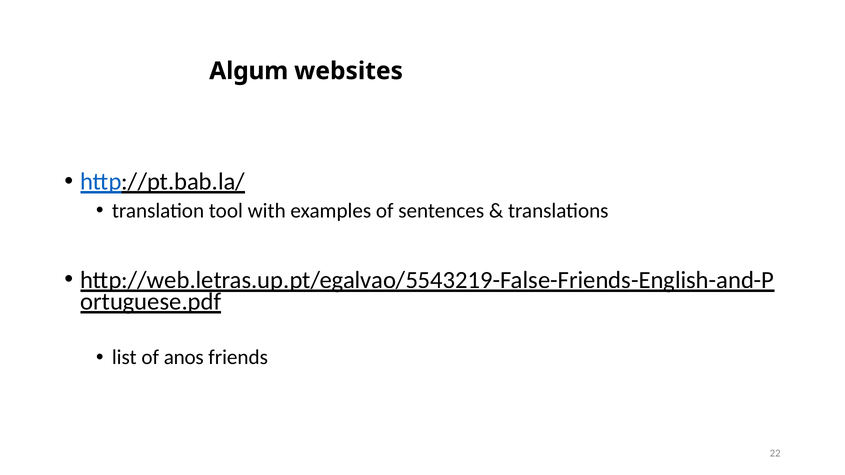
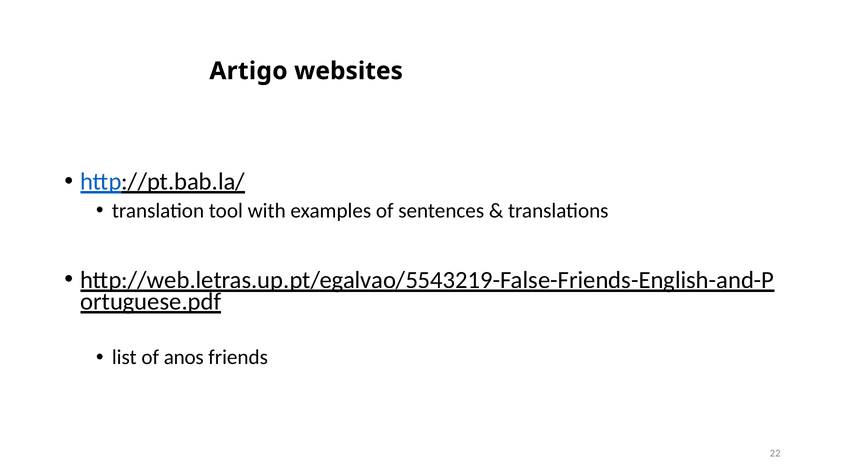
Algum: Algum -> Artigo
